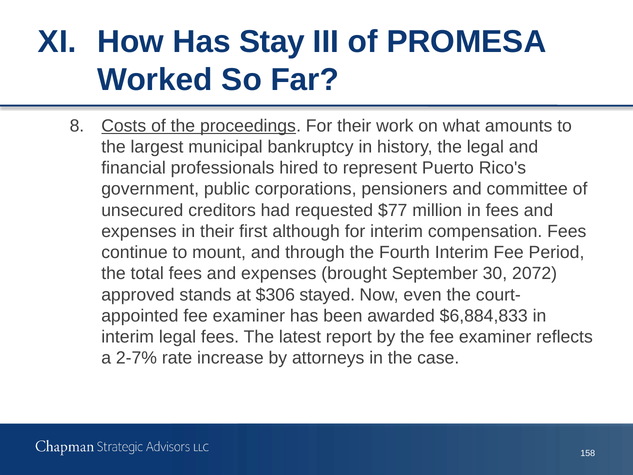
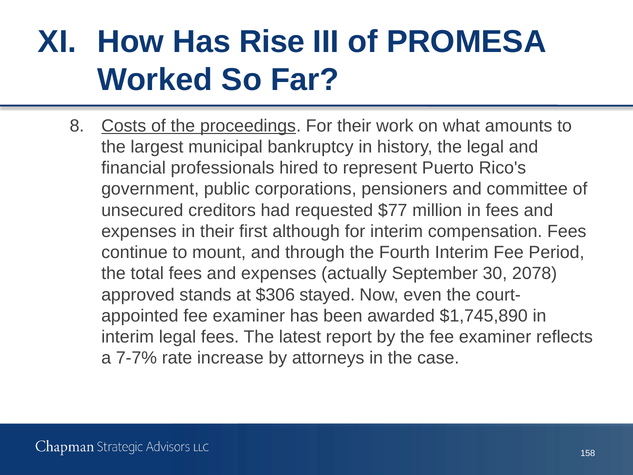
Stay: Stay -> Rise
brought: brought -> actually
2072: 2072 -> 2078
$6,884,833: $6,884,833 -> $1,745,890
2-7%: 2-7% -> 7-7%
